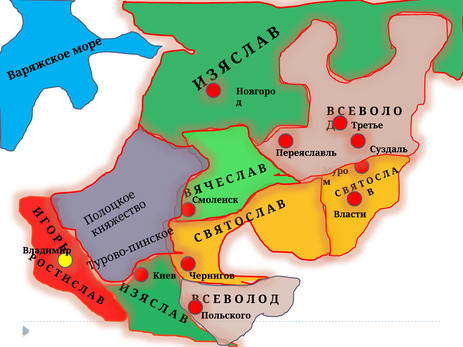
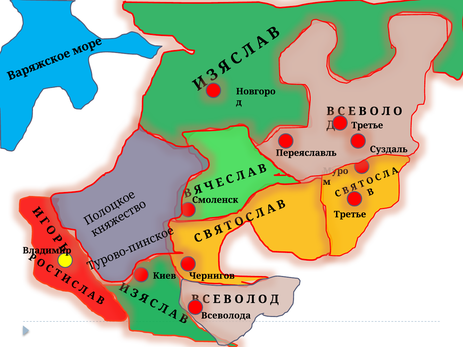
Власти at (350, 214): Власти -> Третье
Польского: Польского -> Всеволода
